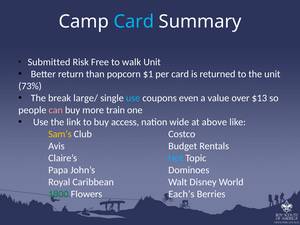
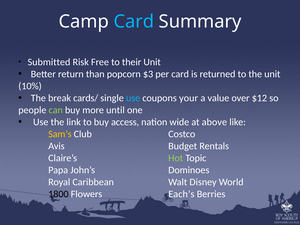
walk: walk -> their
$1: $1 -> $3
73%: 73% -> 10%
large/: large/ -> cards/
even: even -> your
$13: $13 -> $12
can colour: pink -> light green
train: train -> until
Hot colour: light blue -> light green
1800 colour: green -> black
